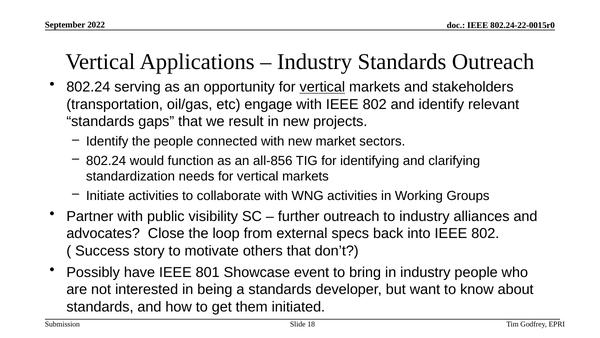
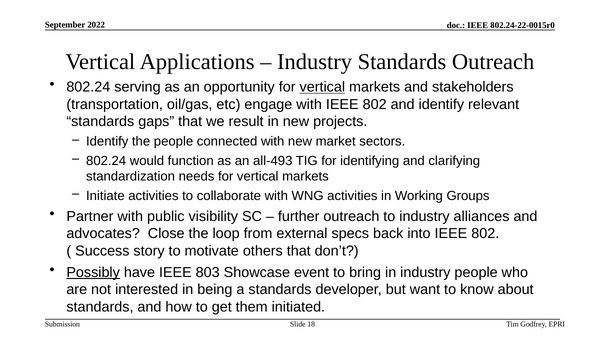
all-856: all-856 -> all-493
Possibly underline: none -> present
801: 801 -> 803
